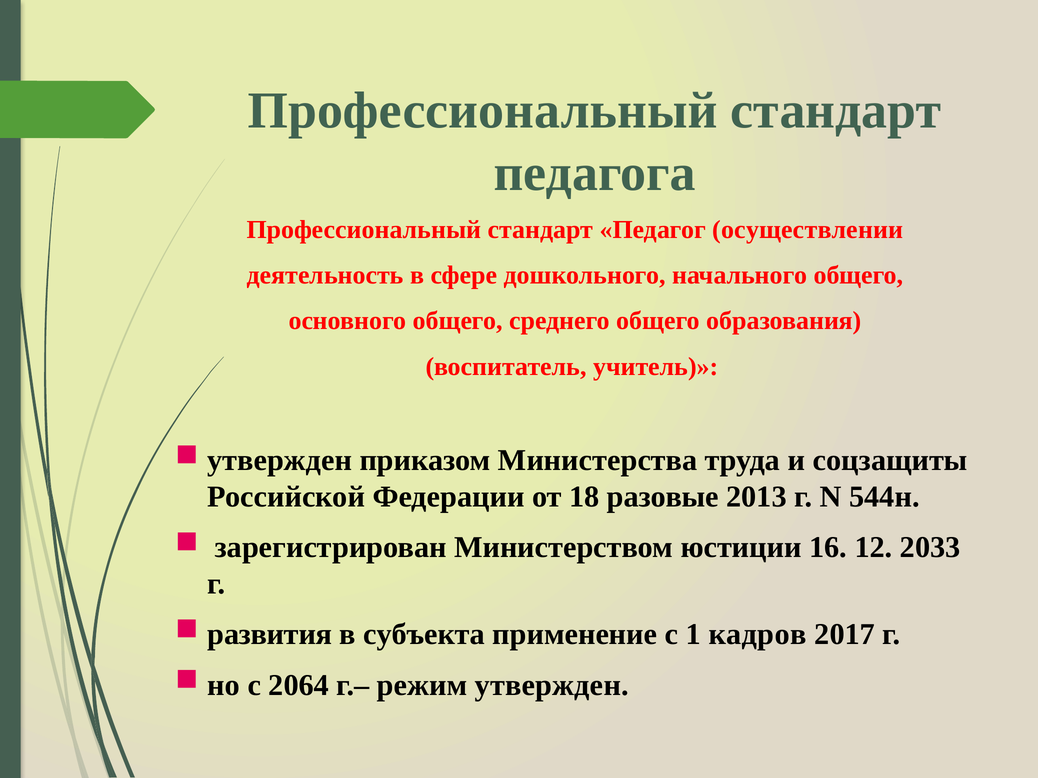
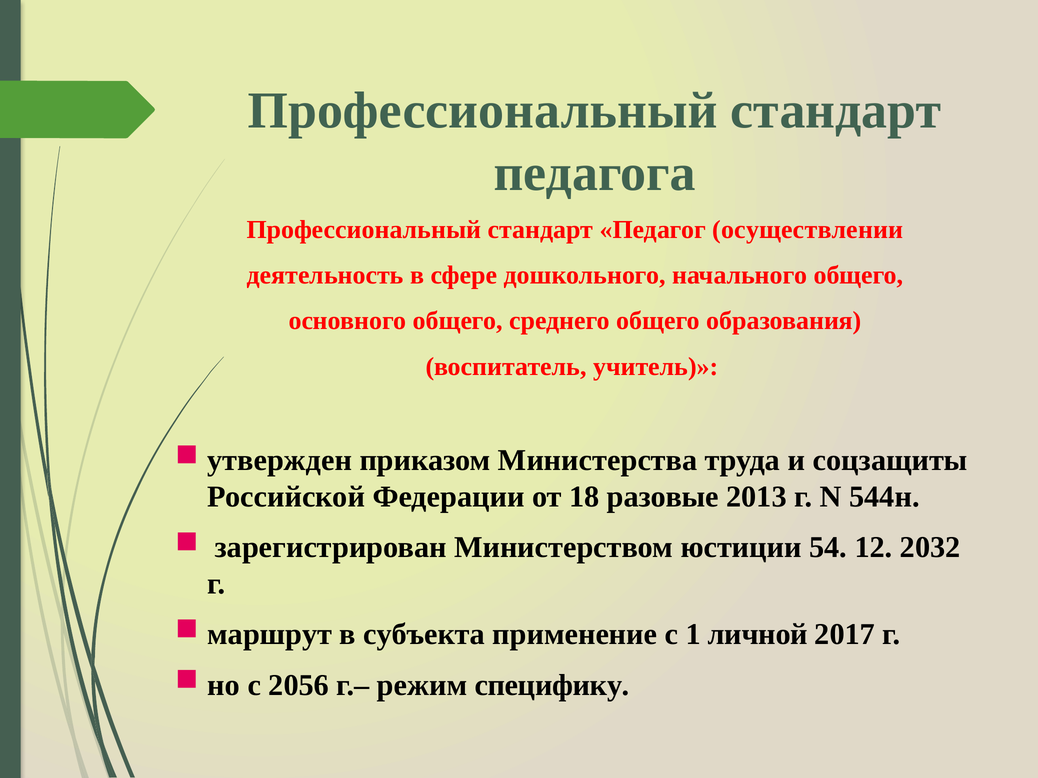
16: 16 -> 54
2033: 2033 -> 2032
развития: развития -> маршрут
кадров: кадров -> личной
2064: 2064 -> 2056
режим утвержден: утвержден -> специфику
